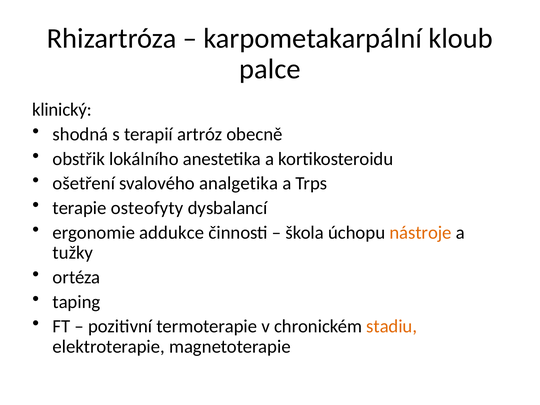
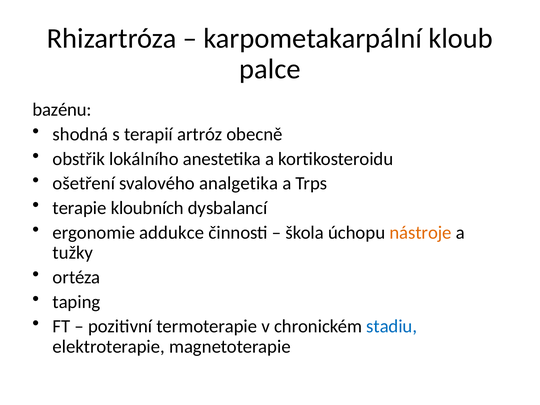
klinický: klinický -> bazénu
osteofyty: osteofyty -> kloubních
stadiu colour: orange -> blue
